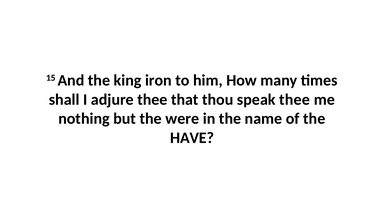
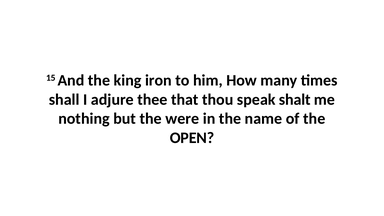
speak thee: thee -> shalt
HAVE: HAVE -> OPEN
